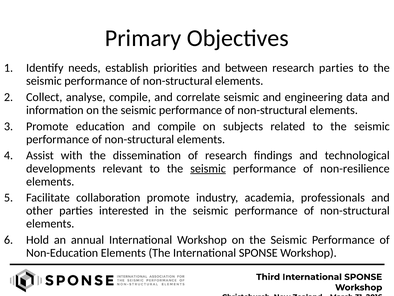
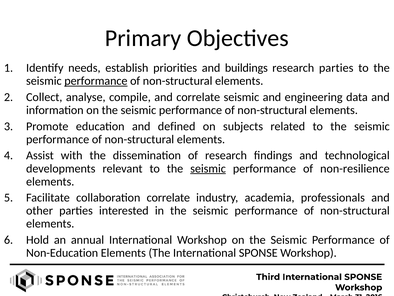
between: between -> buildings
performance at (96, 81) underline: none -> present
and compile: compile -> defined
collaboration promote: promote -> correlate
